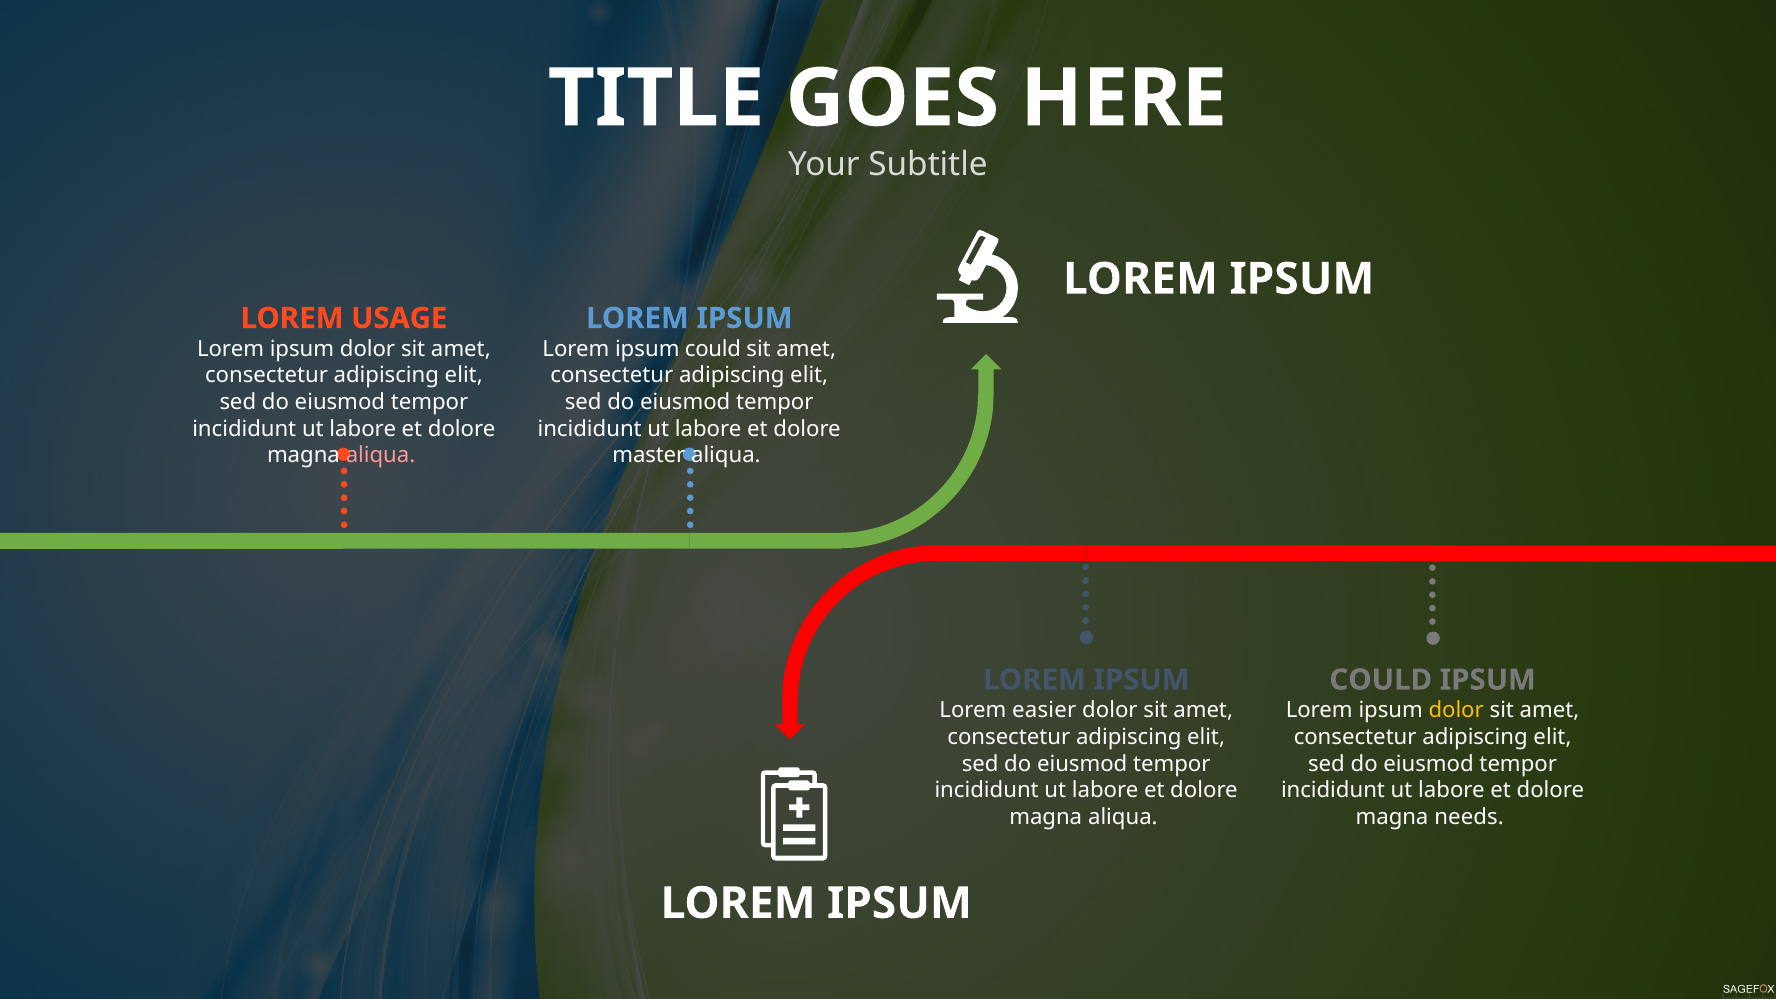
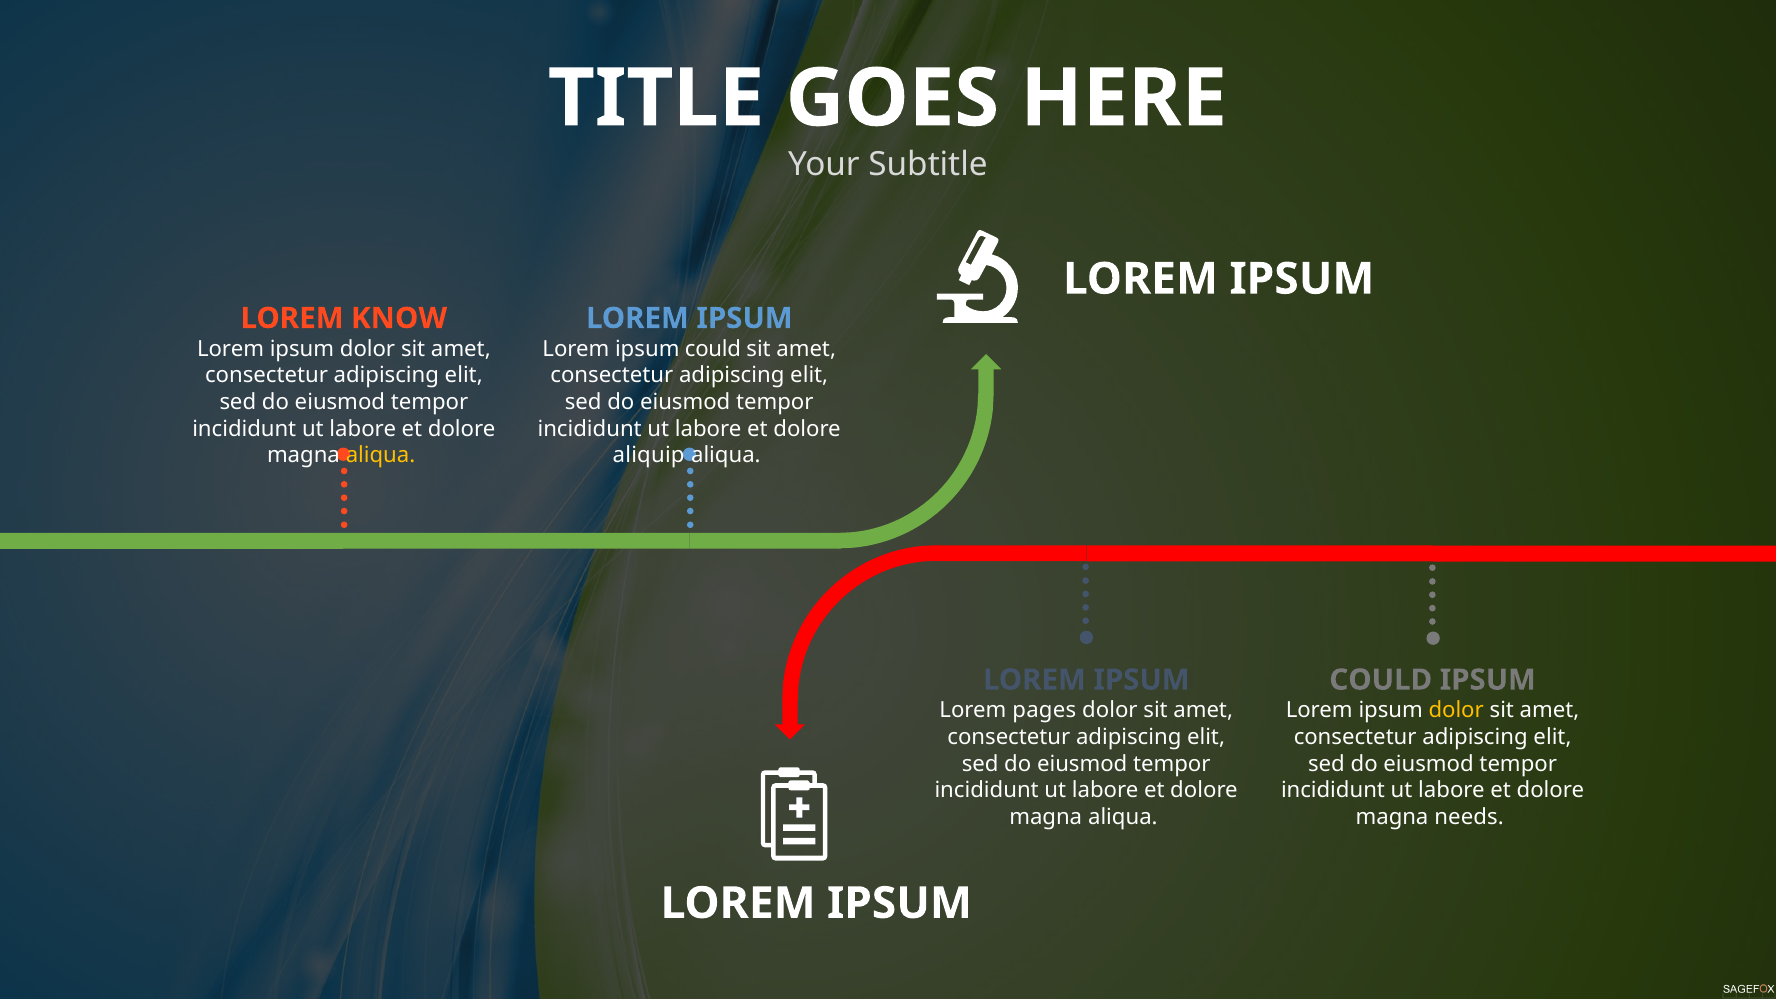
USAGE: USAGE -> KNOW
aliqua at (381, 455) colour: pink -> yellow
master: master -> aliquip
easier: easier -> pages
